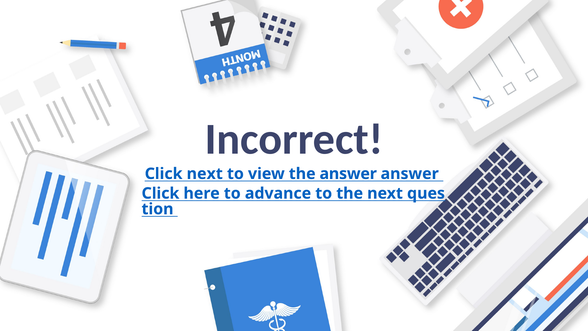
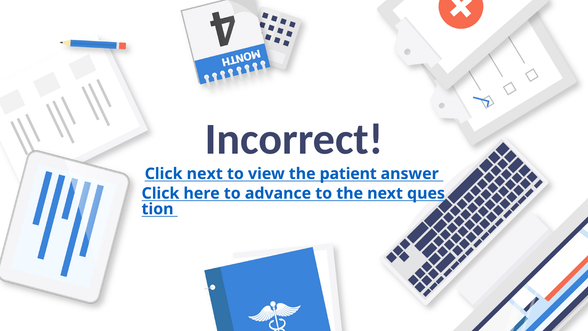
the answer: answer -> patient
